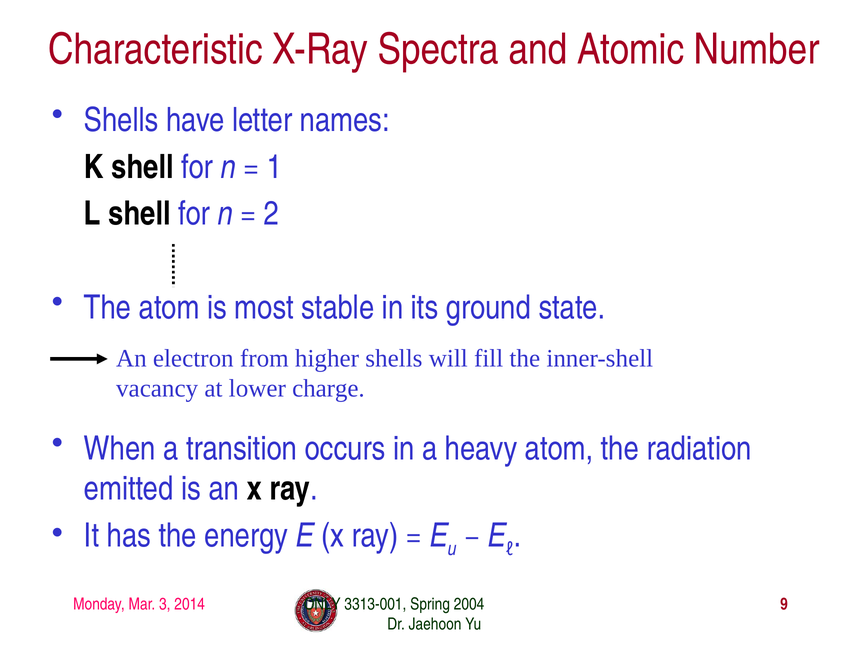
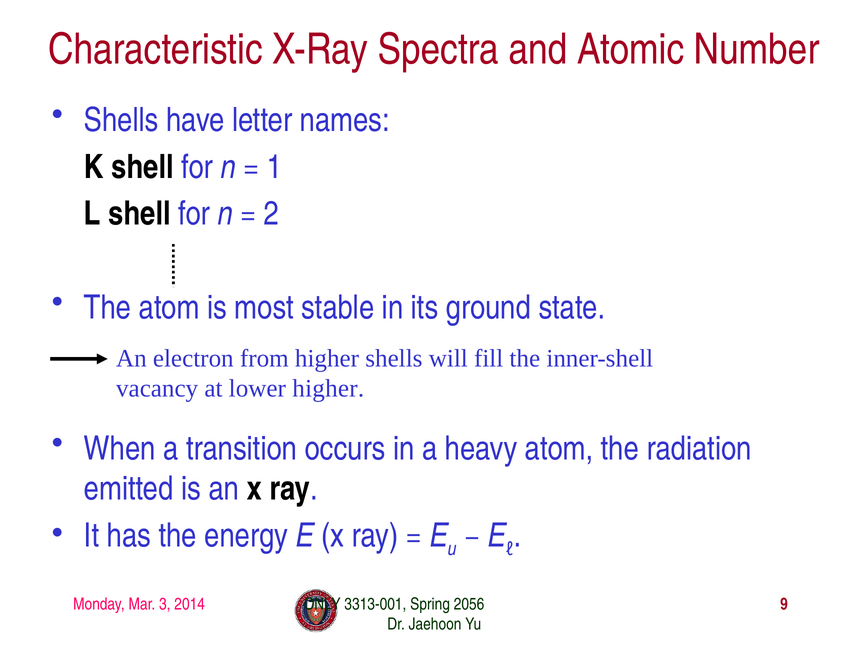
lower charge: charge -> higher
2004: 2004 -> 2056
